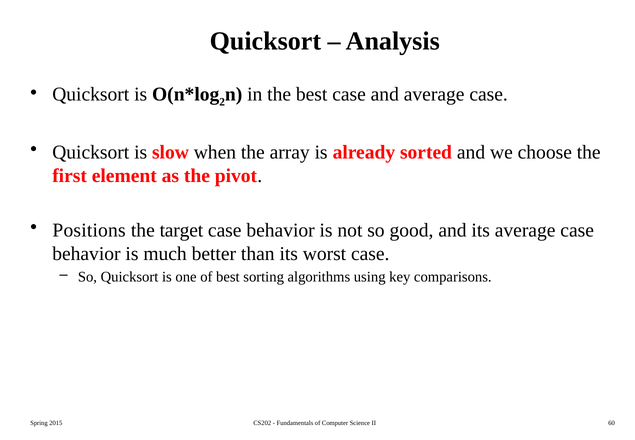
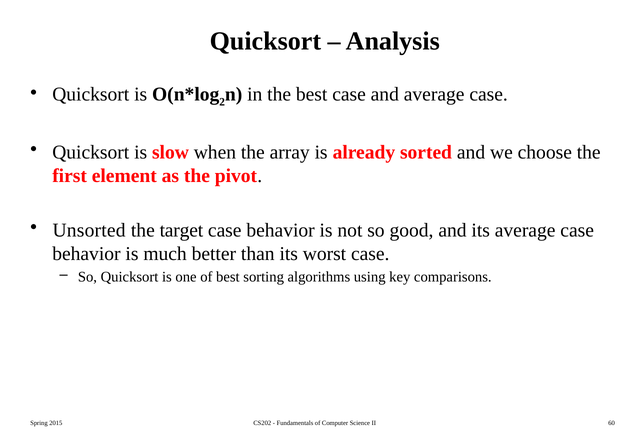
Positions: Positions -> Unsorted
